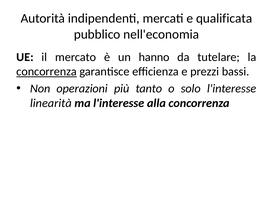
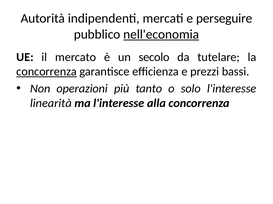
qualificata: qualificata -> perseguire
nell'economia underline: none -> present
hanno: hanno -> secolo
